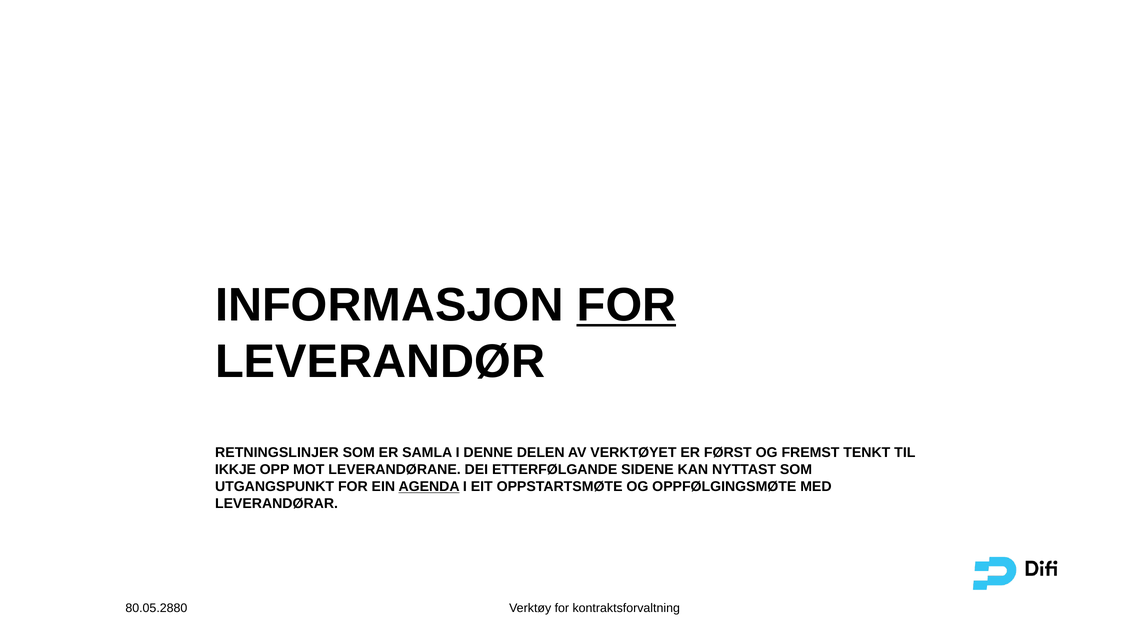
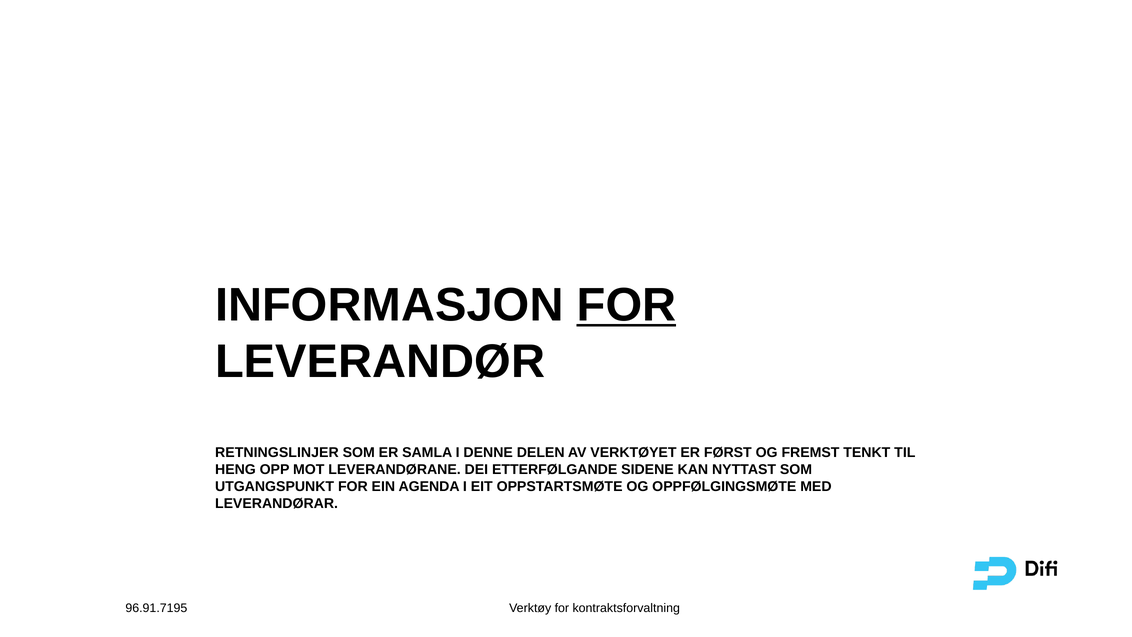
IKKJE: IKKJE -> HENG
AGENDA underline: present -> none
80.05.2880: 80.05.2880 -> 96.91.7195
